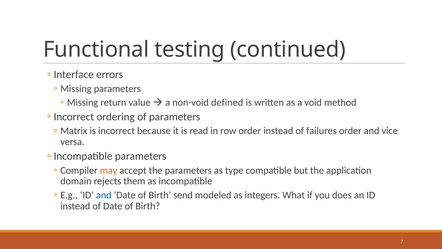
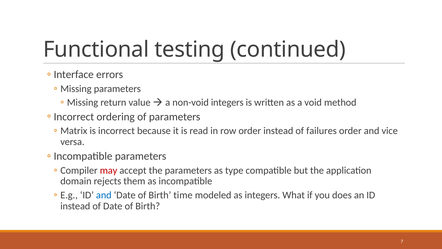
non-void defined: defined -> integers
may colour: orange -> red
send: send -> time
